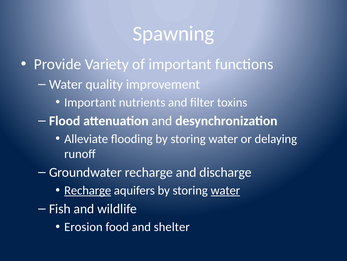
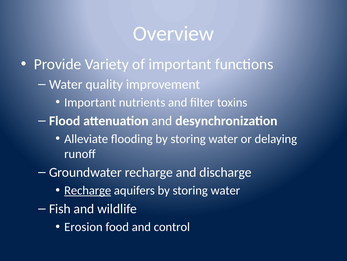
Spawning: Spawning -> Overview
water at (225, 190) underline: present -> none
shelter: shelter -> control
